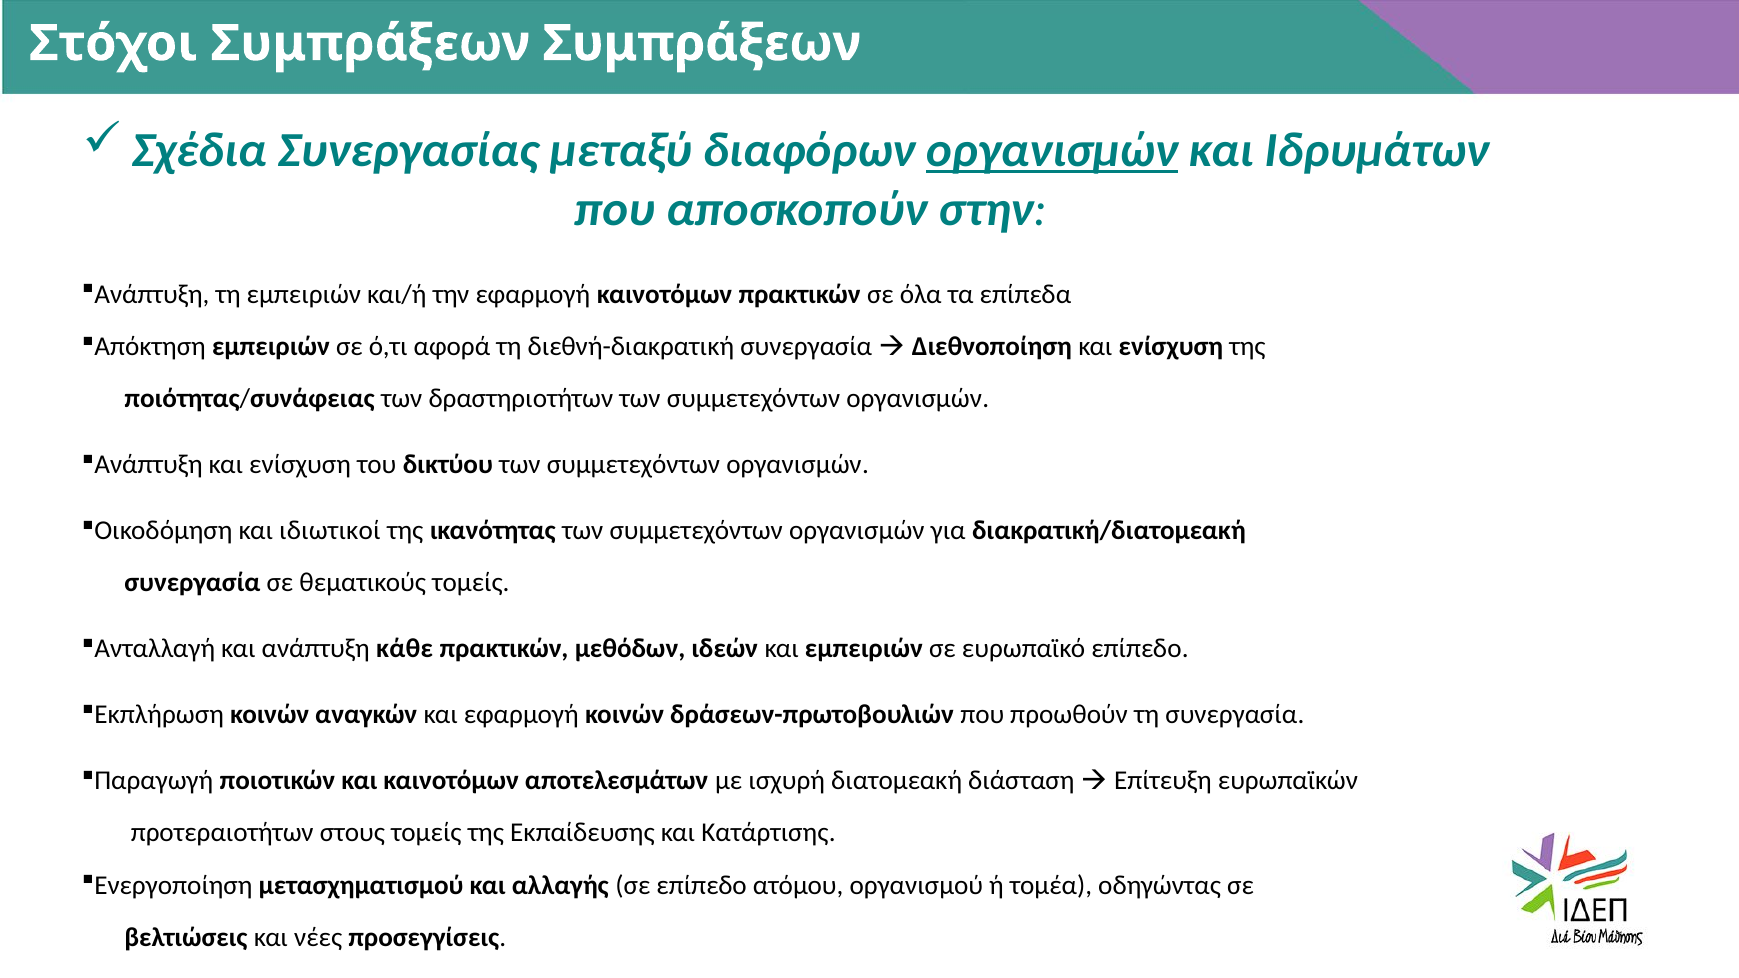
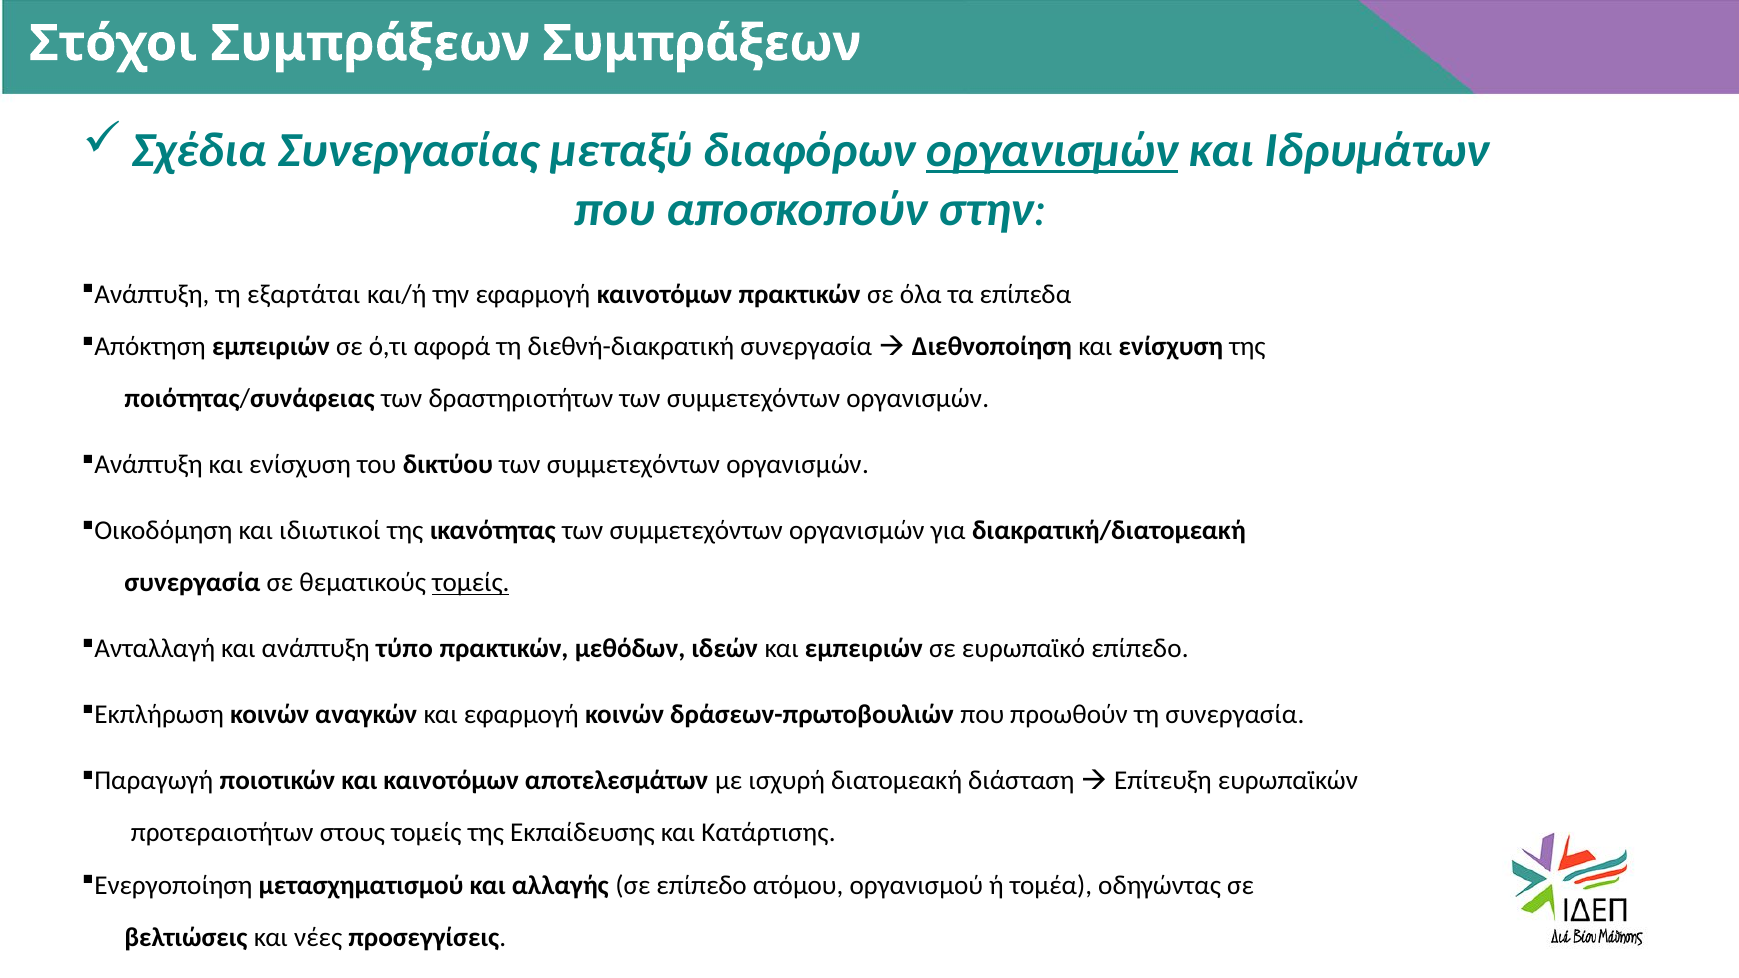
τη εμπειριών: εμπειριών -> εξαρτάται
τομείς at (471, 583) underline: none -> present
κάθε: κάθε -> τύπο
